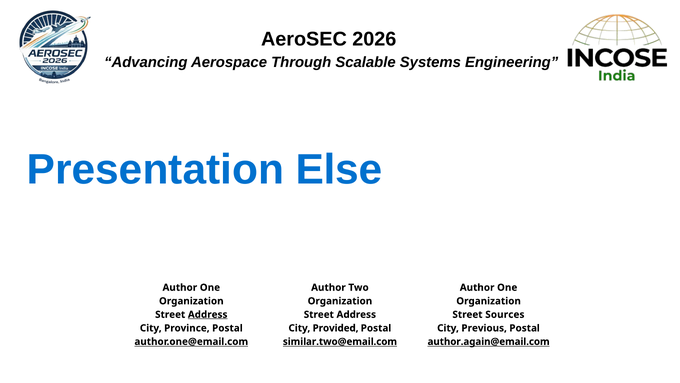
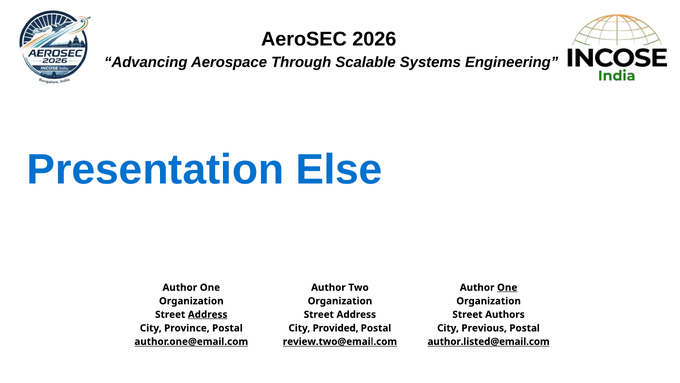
One at (507, 287) underline: none -> present
Sources: Sources -> Authors
similar.two@email.com: similar.two@email.com -> review.two@email.com
author.again@email.com: author.again@email.com -> author.listed@email.com
